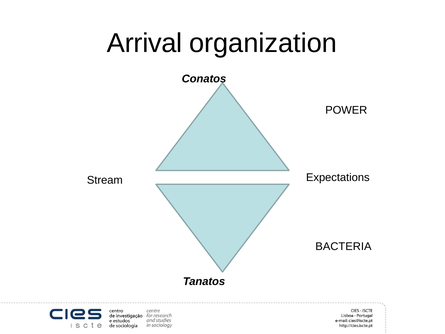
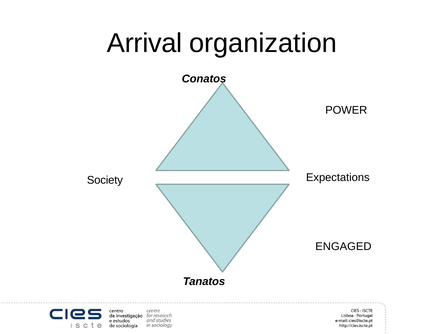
Stream: Stream -> Society
BACTERIA: BACTERIA -> ENGAGED
